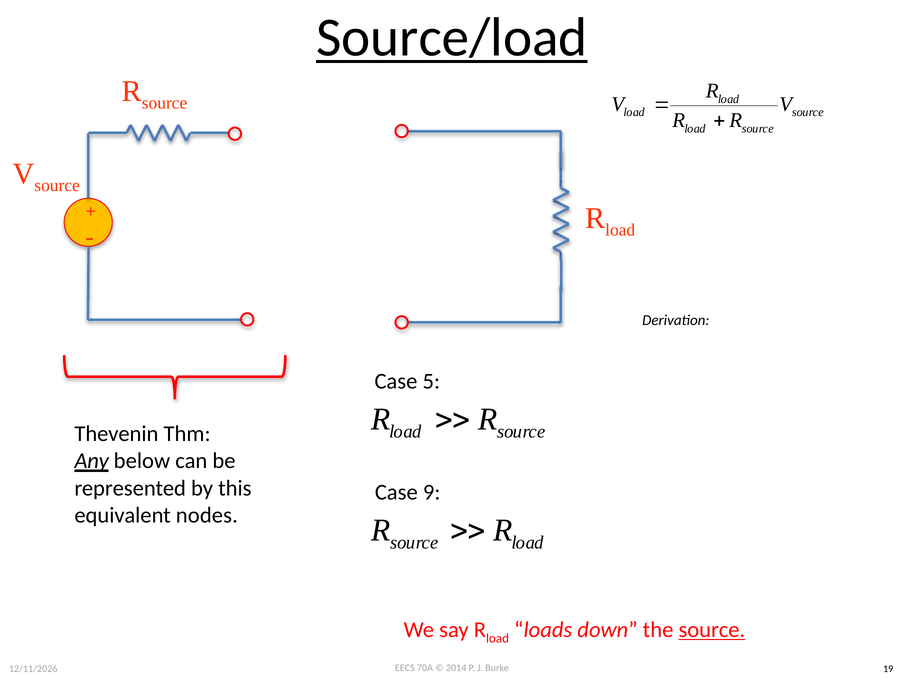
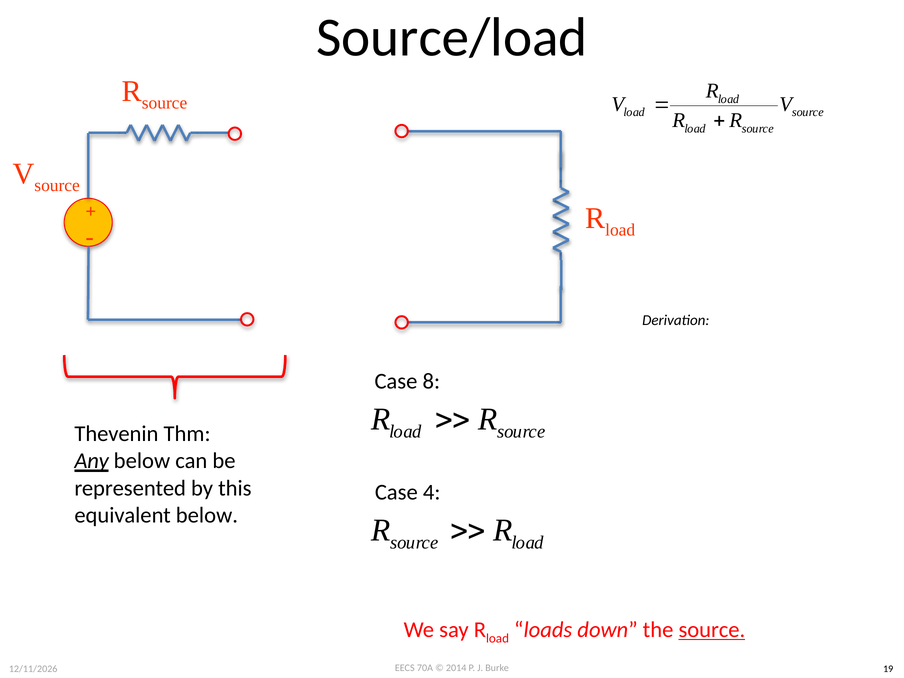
Source/load underline: present -> none
5: 5 -> 8
9: 9 -> 4
equivalent nodes: nodes -> below
